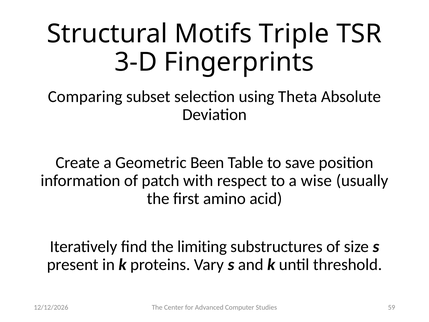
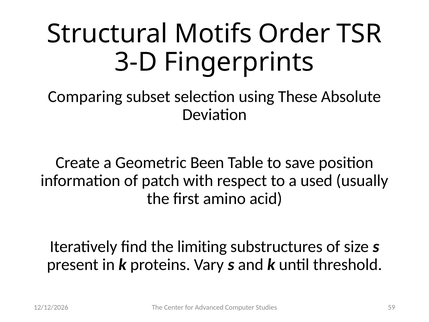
Triple: Triple -> Order
Theta: Theta -> These
wise: wise -> used
